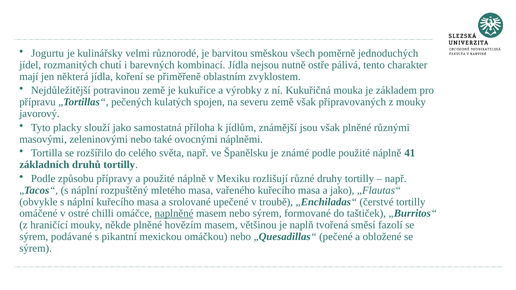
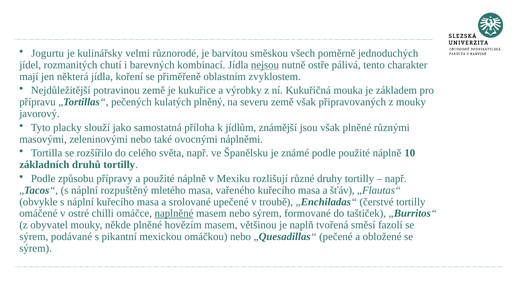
nejsou underline: none -> present
spojen: spojen -> plněný
41: 41 -> 10
a jako: jako -> šťáv
hraničící: hraničící -> obyvatel
